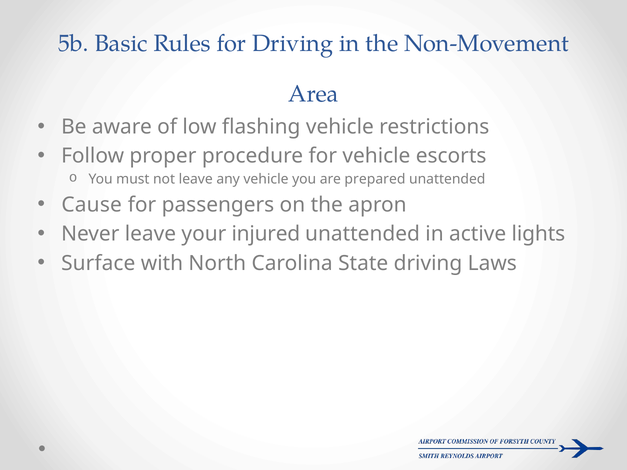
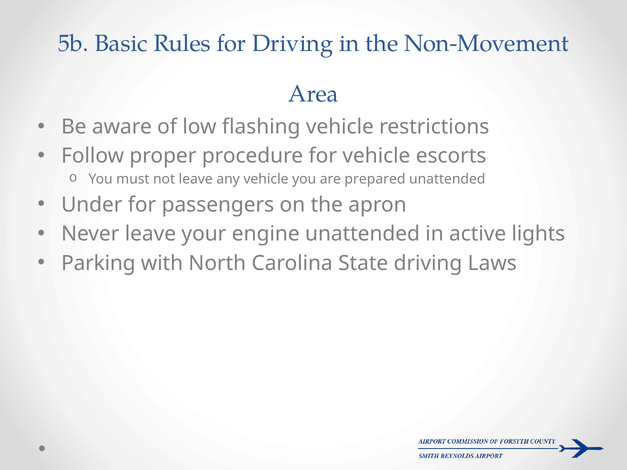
Cause: Cause -> Under
injured: injured -> engine
Surface: Surface -> Parking
